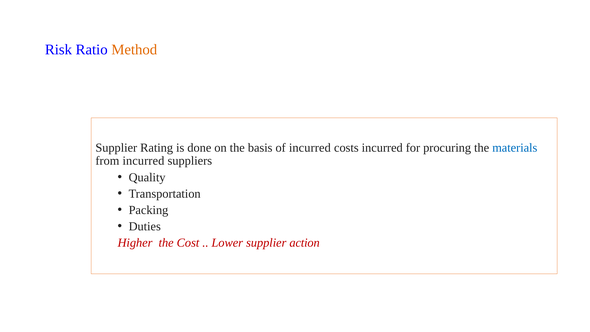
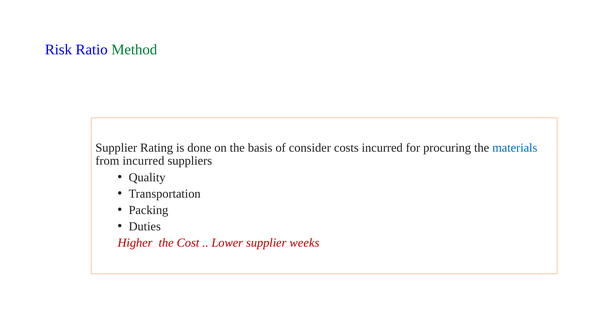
Method colour: orange -> green
of incurred: incurred -> consider
action: action -> weeks
